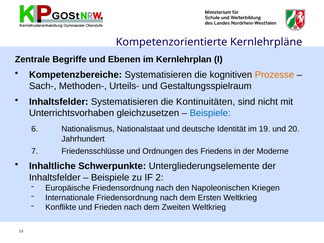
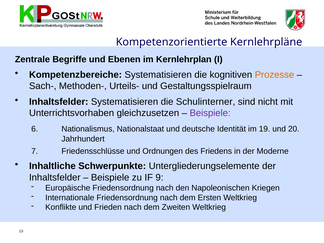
Kontinuitäten: Kontinuitäten -> Schulinterner
Beispiele at (210, 113) colour: blue -> purple
2: 2 -> 9
